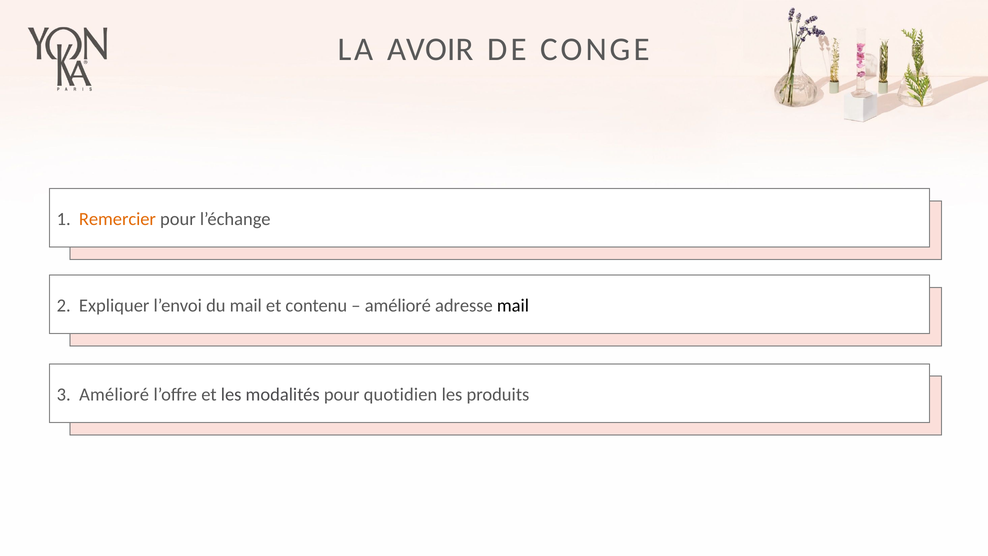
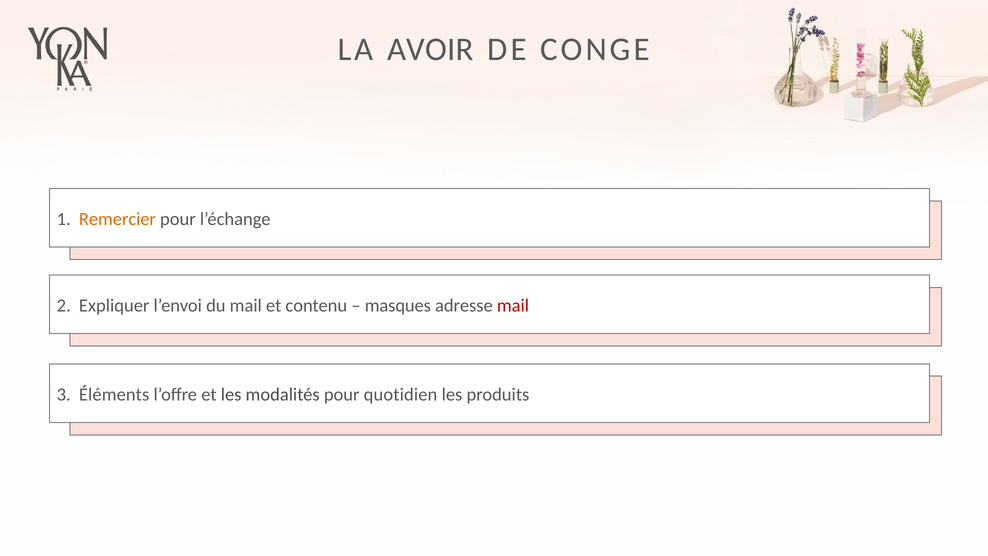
amélioré at (398, 306): amélioré -> masques
mail at (513, 306) colour: black -> red
3 Amélioré: Amélioré -> Éléments
